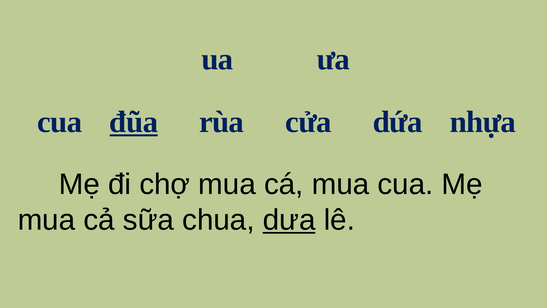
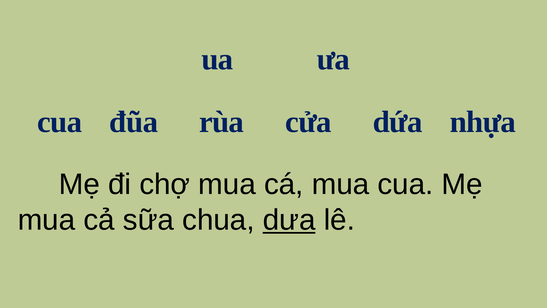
đũa underline: present -> none
